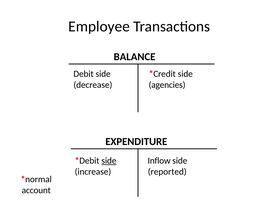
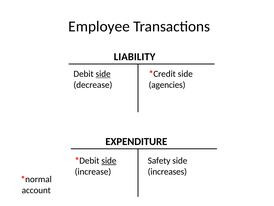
BALANCE: BALANCE -> LIABILITY
side at (103, 74) underline: none -> present
Inflow: Inflow -> Safety
reported: reported -> increases
